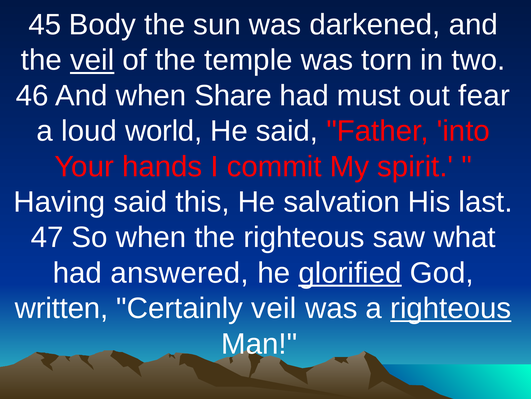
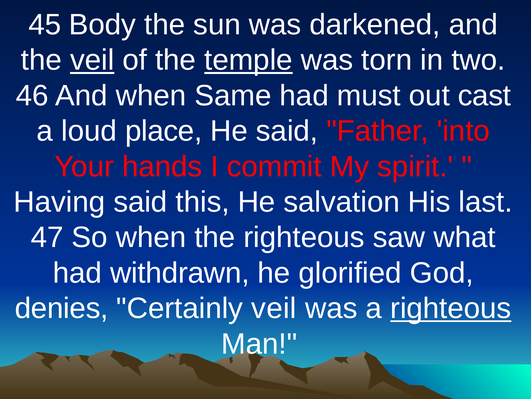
temple underline: none -> present
Share: Share -> Same
fear: fear -> cast
world: world -> place
answered: answered -> withdrawn
glorified underline: present -> none
written: written -> denies
